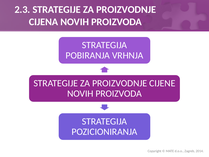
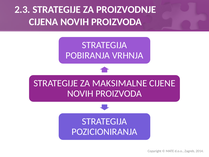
PROIZVODNJE at (120, 83): PROIZVODNJE -> MAKSIMALNE
